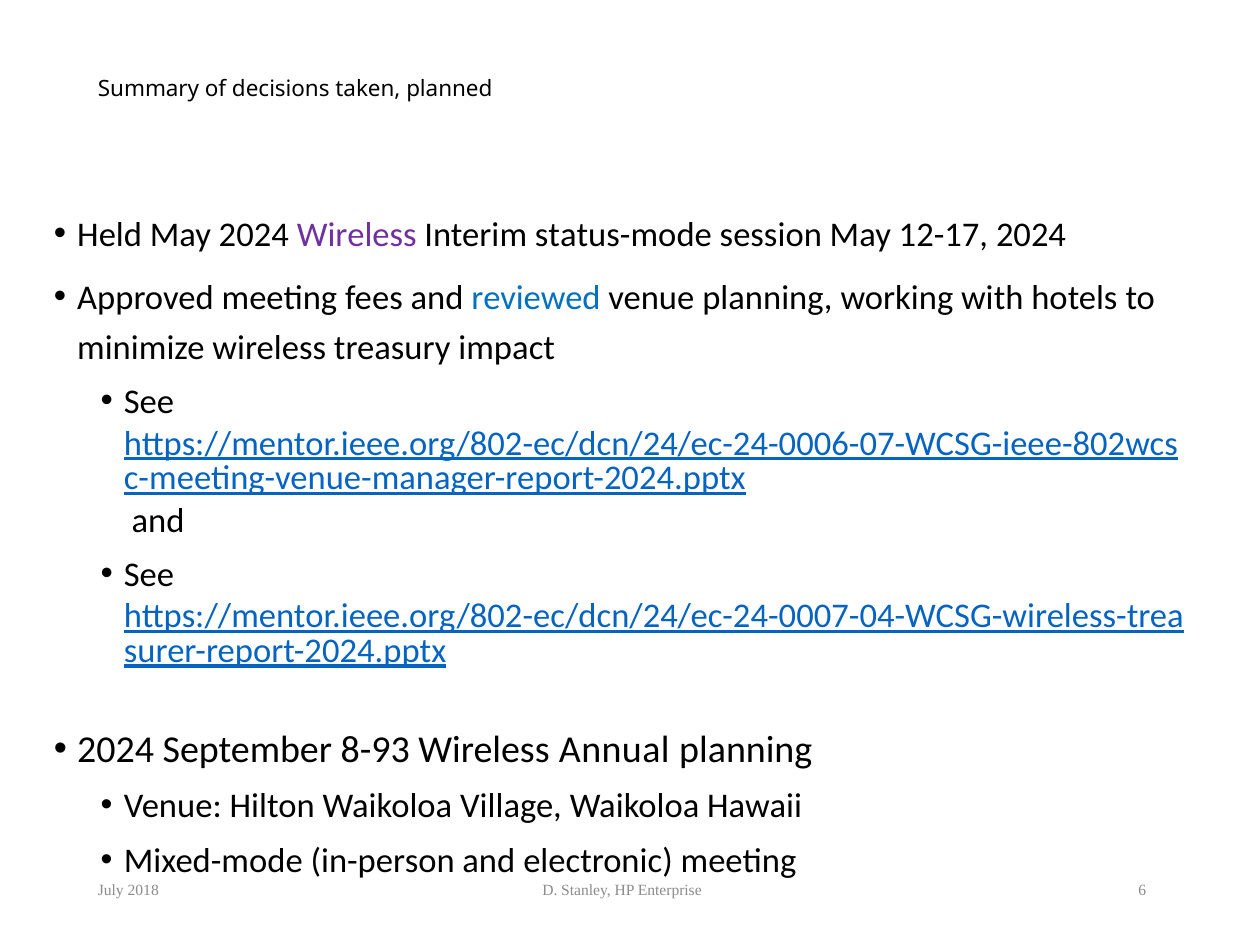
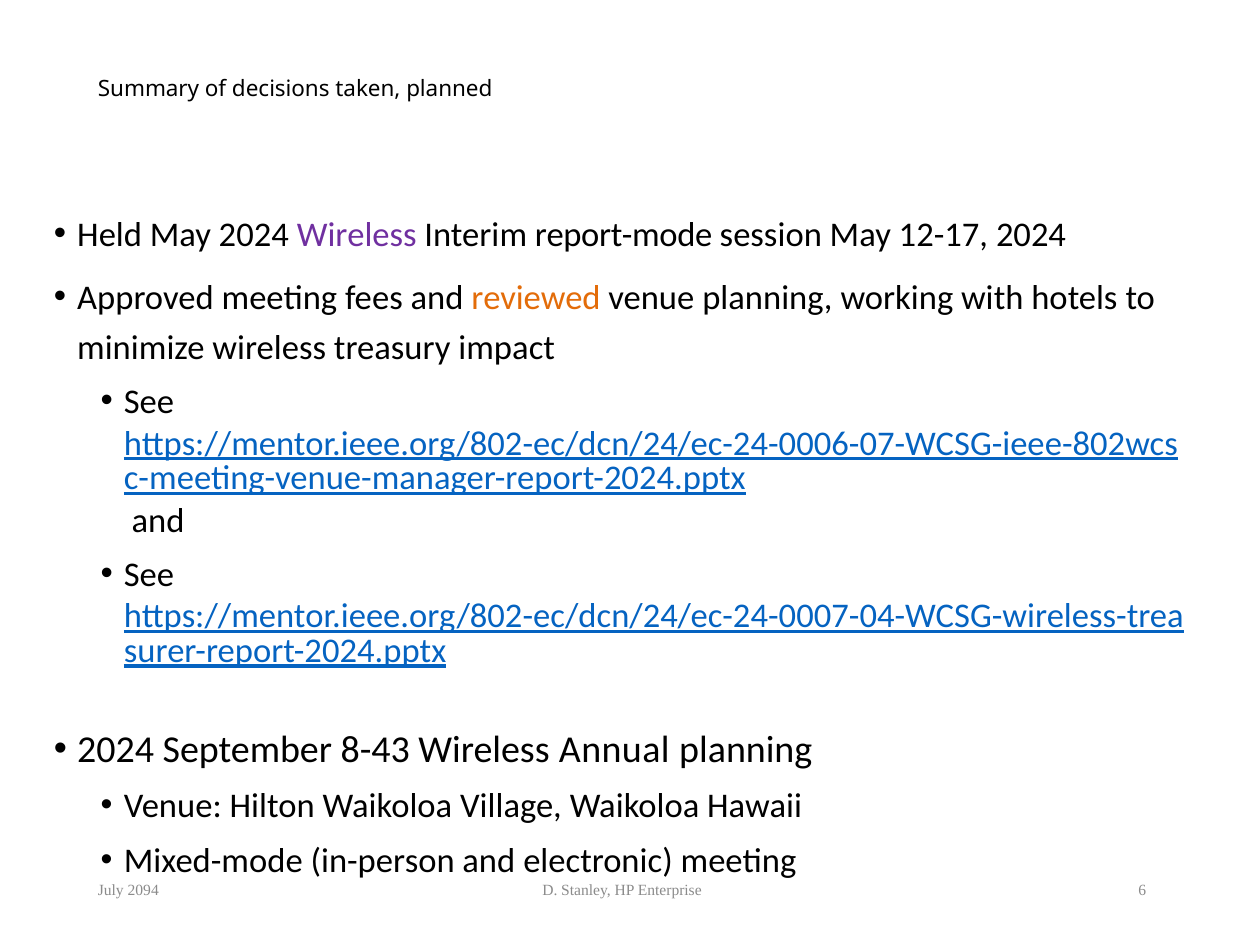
status-mode: status-mode -> report-mode
reviewed colour: blue -> orange
8-93: 8-93 -> 8-43
2018: 2018 -> 2094
